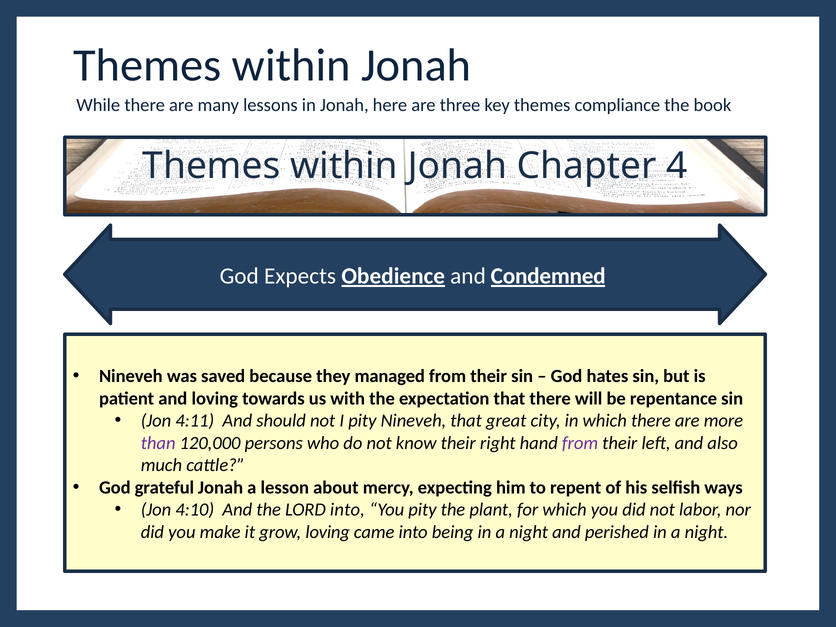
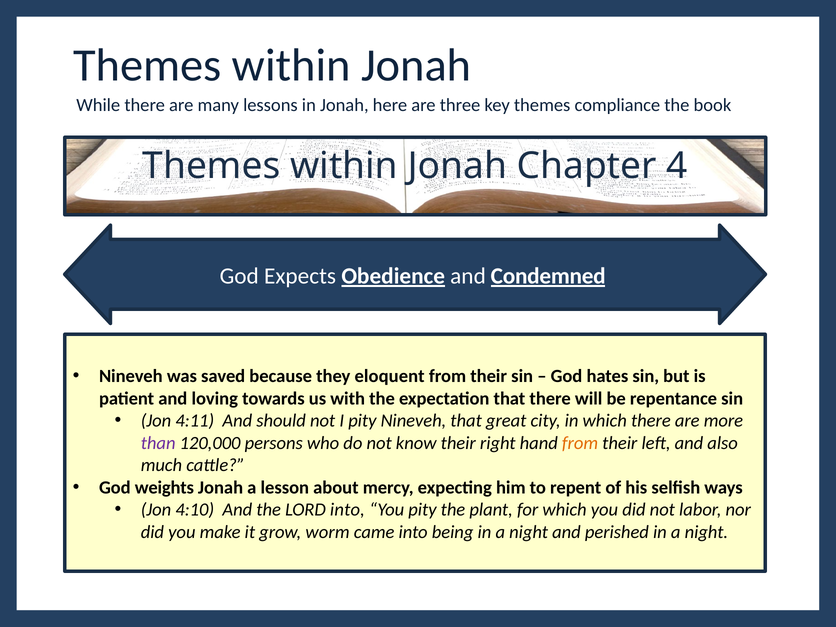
managed: managed -> eloquent
from at (580, 443) colour: purple -> orange
grateful: grateful -> weights
grow loving: loving -> worm
